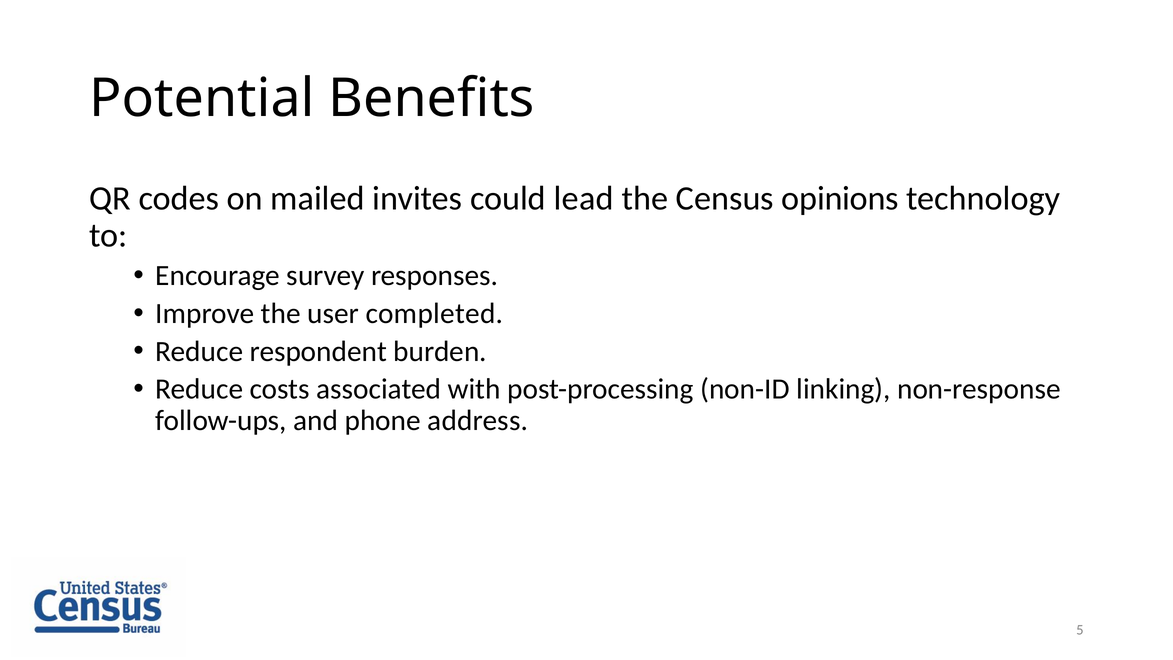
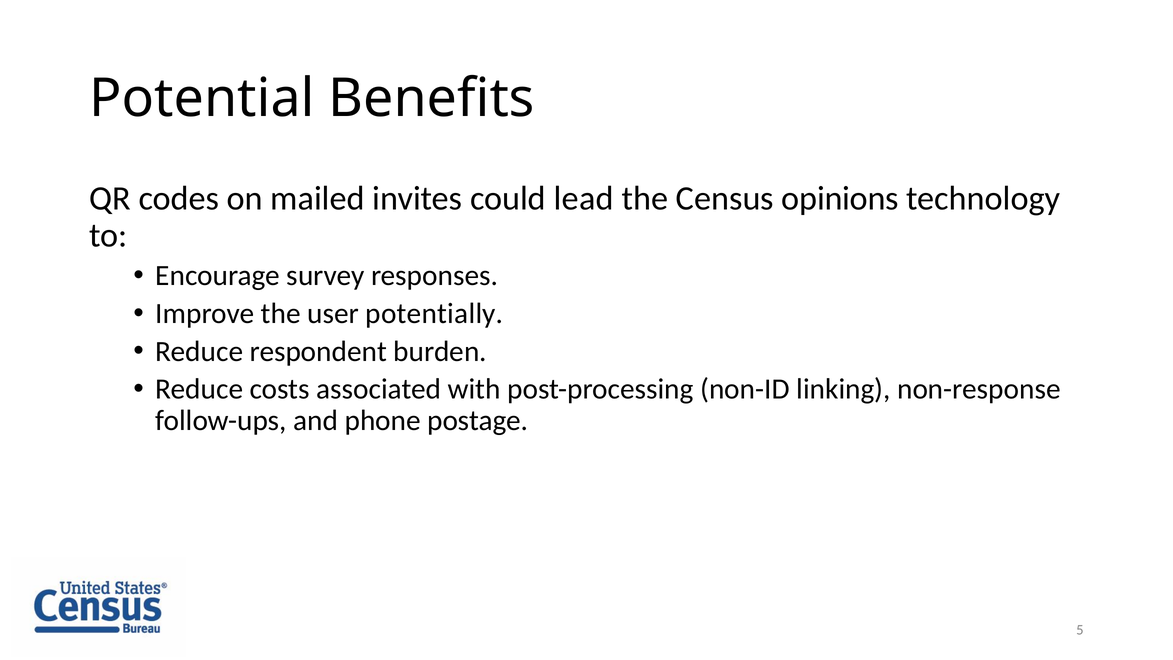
completed: completed -> potentially
address: address -> postage
